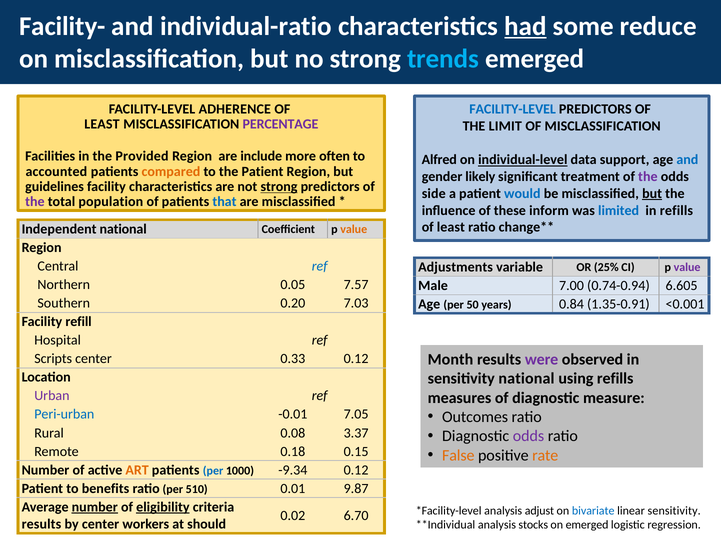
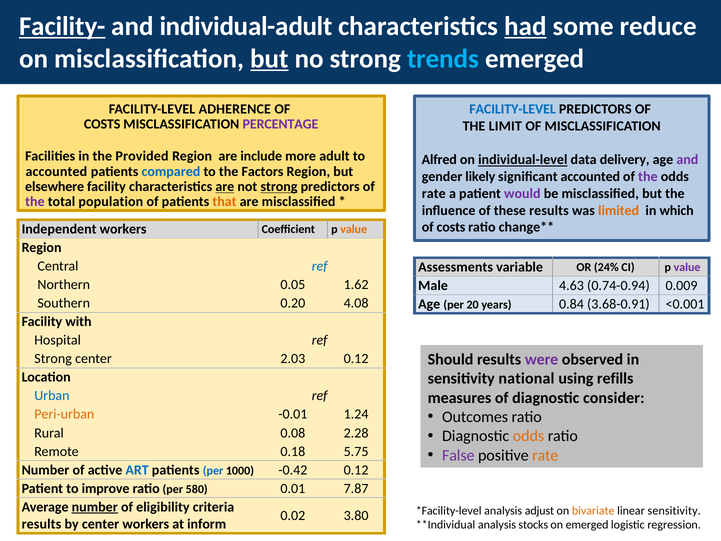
Facility- underline: none -> present
individual-ratio: individual-ratio -> individual-adult
but at (270, 59) underline: none -> present
LEAST at (102, 124): LEAST -> COSTS
often: often -> adult
support: support -> delivery
and at (687, 160) colour: blue -> purple
compared colour: orange -> blue
the Patient: Patient -> Factors
significant treatment: treatment -> accounted
guidelines: guidelines -> elsewhere
are at (225, 187) underline: none -> present
side at (434, 193): side -> rate
would colour: blue -> purple
but at (652, 193) underline: present -> none
that colour: blue -> orange
these inform: inform -> results
limited colour: blue -> orange
in refills: refills -> which
least at (451, 227): least -> costs
Independent national: national -> workers
Adjustments: Adjustments -> Assessments
25%: 25% -> 24%
7.57: 7.57 -> 1.62
7.00: 7.00 -> 4.63
6.605: 6.605 -> 0.009
7.03: 7.03 -> 4.08
50: 50 -> 20
1.35-0.91: 1.35-0.91 -> 3.68-0.91
refill: refill -> with
Month: Month -> Should
Scripts at (53, 359): Scripts -> Strong
0.33: 0.33 -> 2.03
Urban colour: purple -> blue
measure: measure -> consider
Peri-urban colour: blue -> orange
7.05: 7.05 -> 1.24
3.37: 3.37 -> 2.28
odds at (528, 436) colour: purple -> orange
0.15: 0.15 -> 5.75
False colour: orange -> purple
ART colour: orange -> blue
-9.34: -9.34 -> -0.42
benefits: benefits -> improve
510: 510 -> 580
9.87: 9.87 -> 7.87
eligibility underline: present -> none
6.70: 6.70 -> 3.80
bivariate colour: blue -> orange
should: should -> inform
